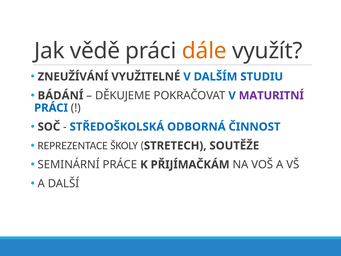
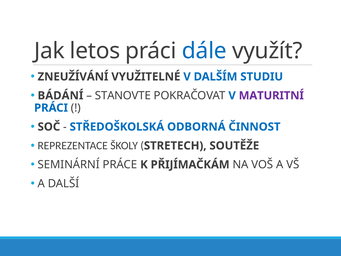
vědě: vědě -> letos
dále colour: orange -> blue
DĚKUJEME: DĚKUJEME -> STANOVTE
